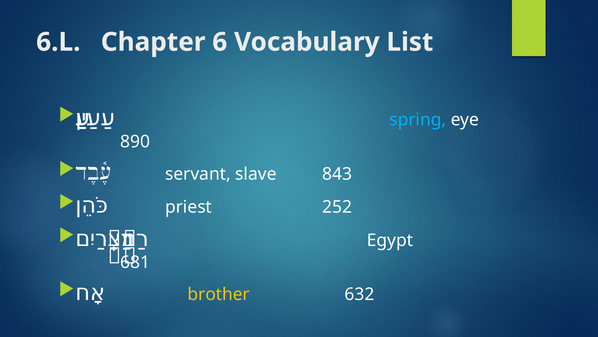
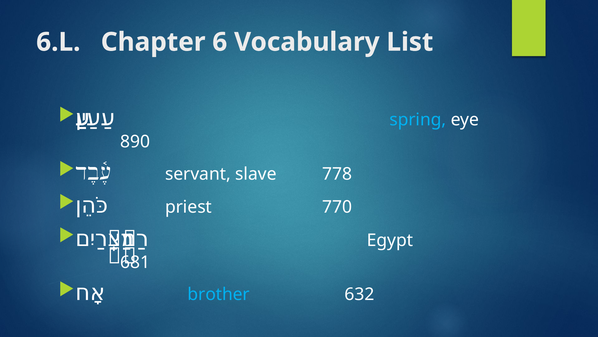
843: 843 -> 778
252: 252 -> 770
brother colour: yellow -> light blue
